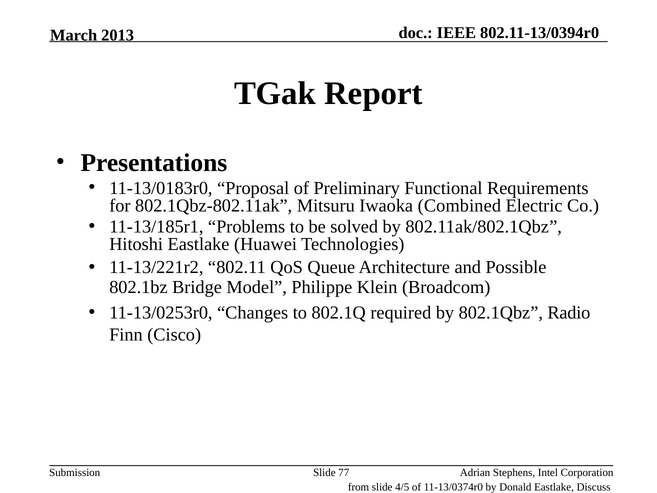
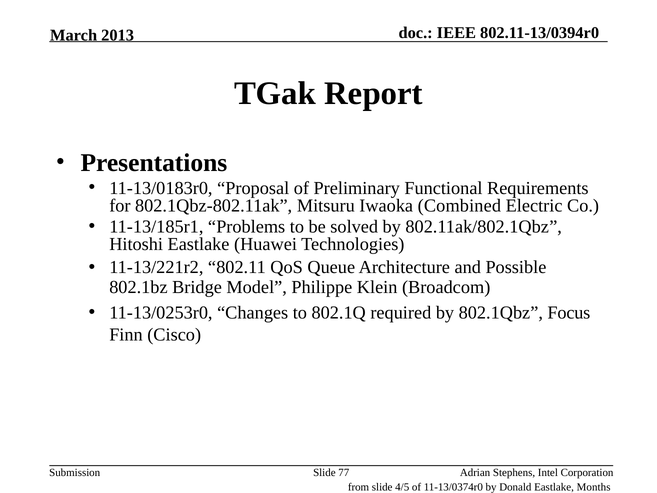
Radio: Radio -> Focus
Discuss: Discuss -> Months
